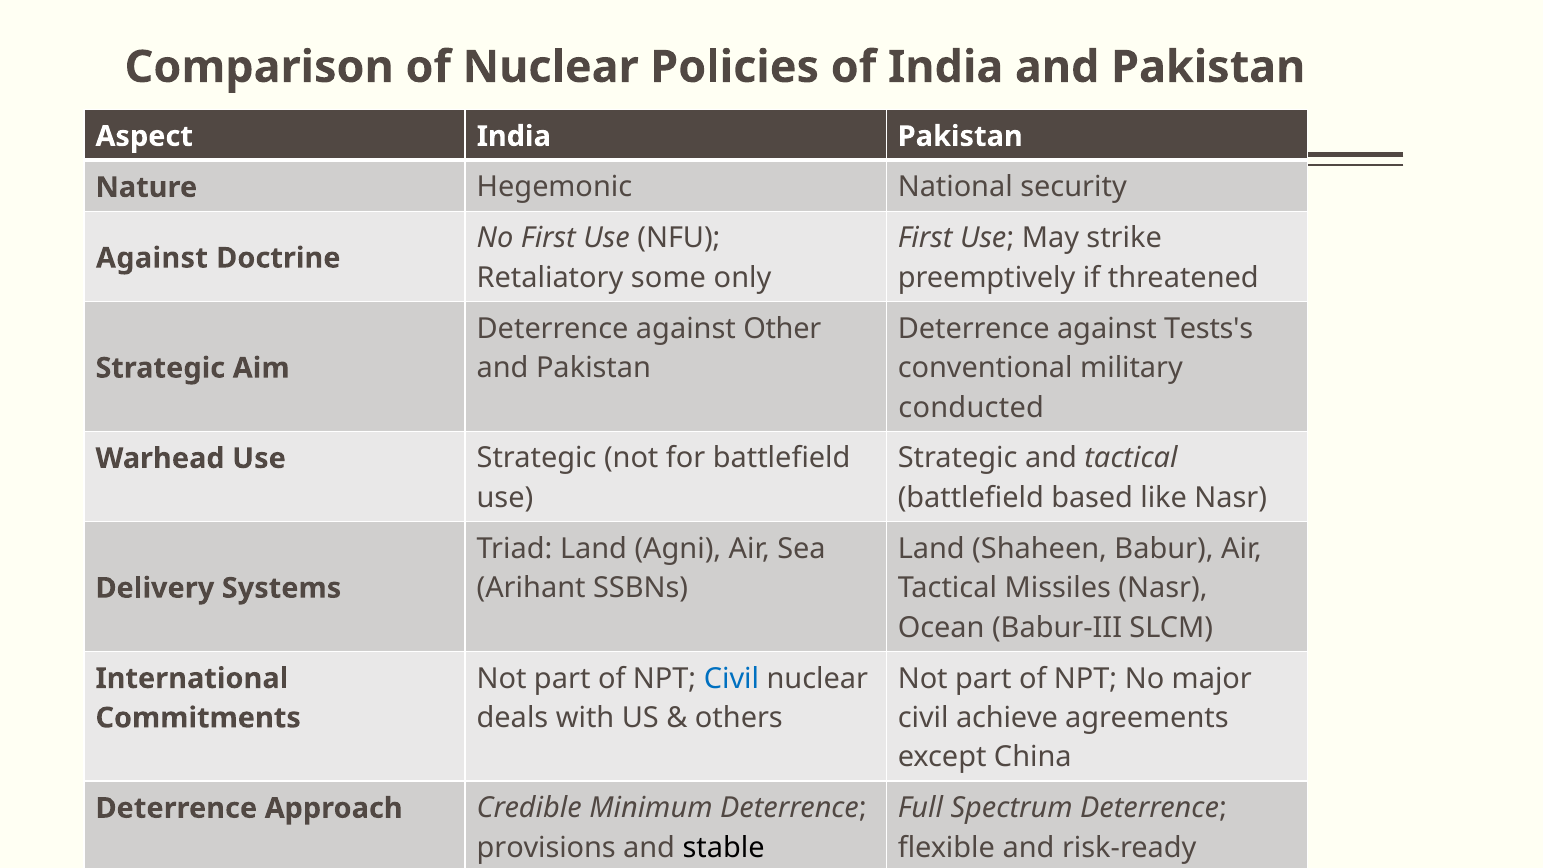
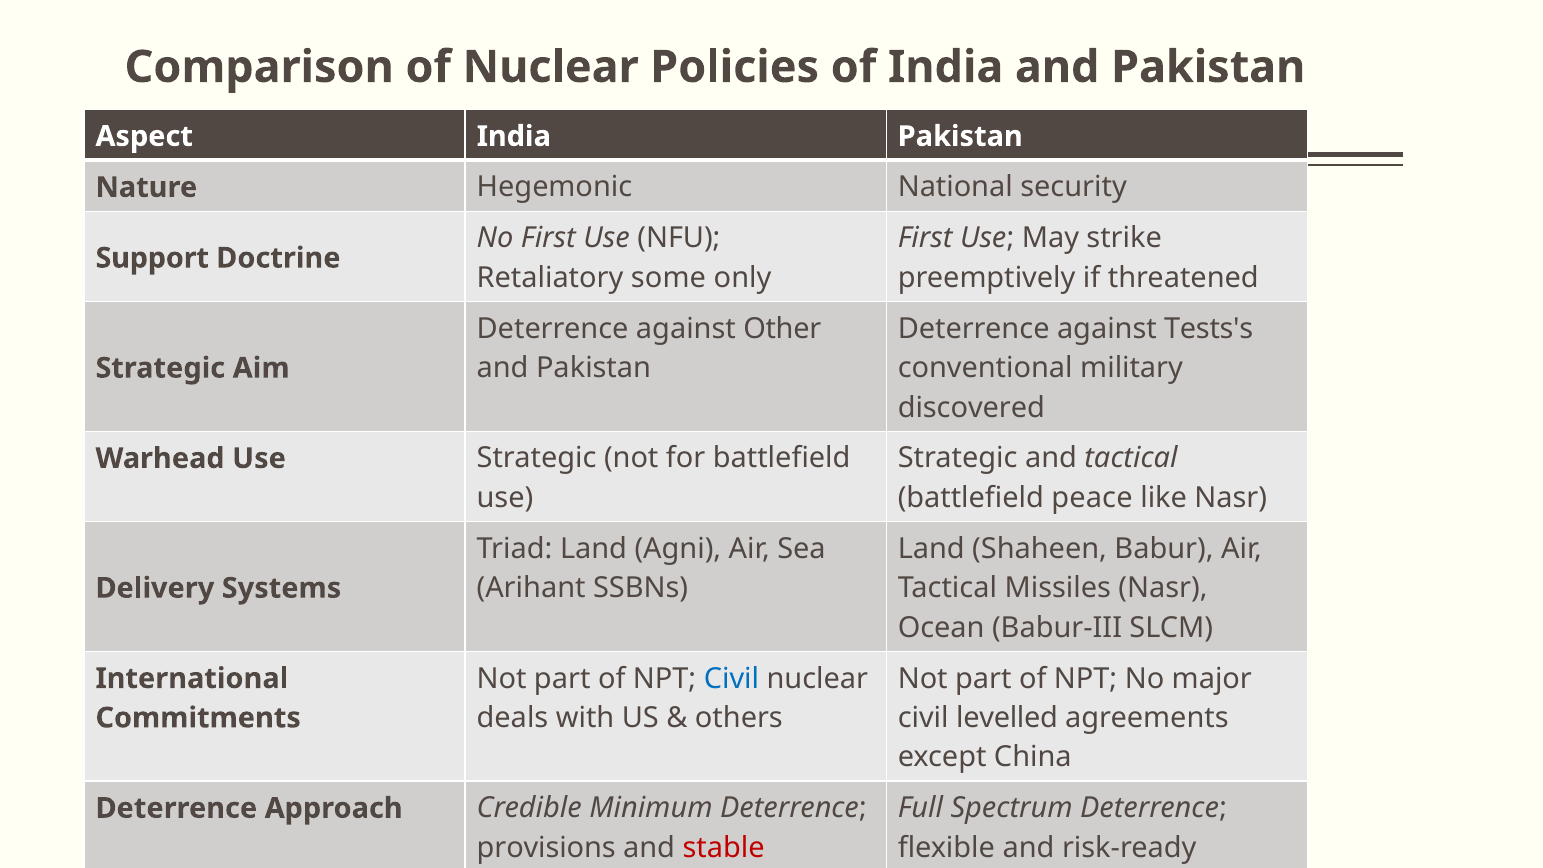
Against at (152, 258): Against -> Support
conducted: conducted -> discovered
based: based -> peace
achieve: achieve -> levelled
stable colour: black -> red
